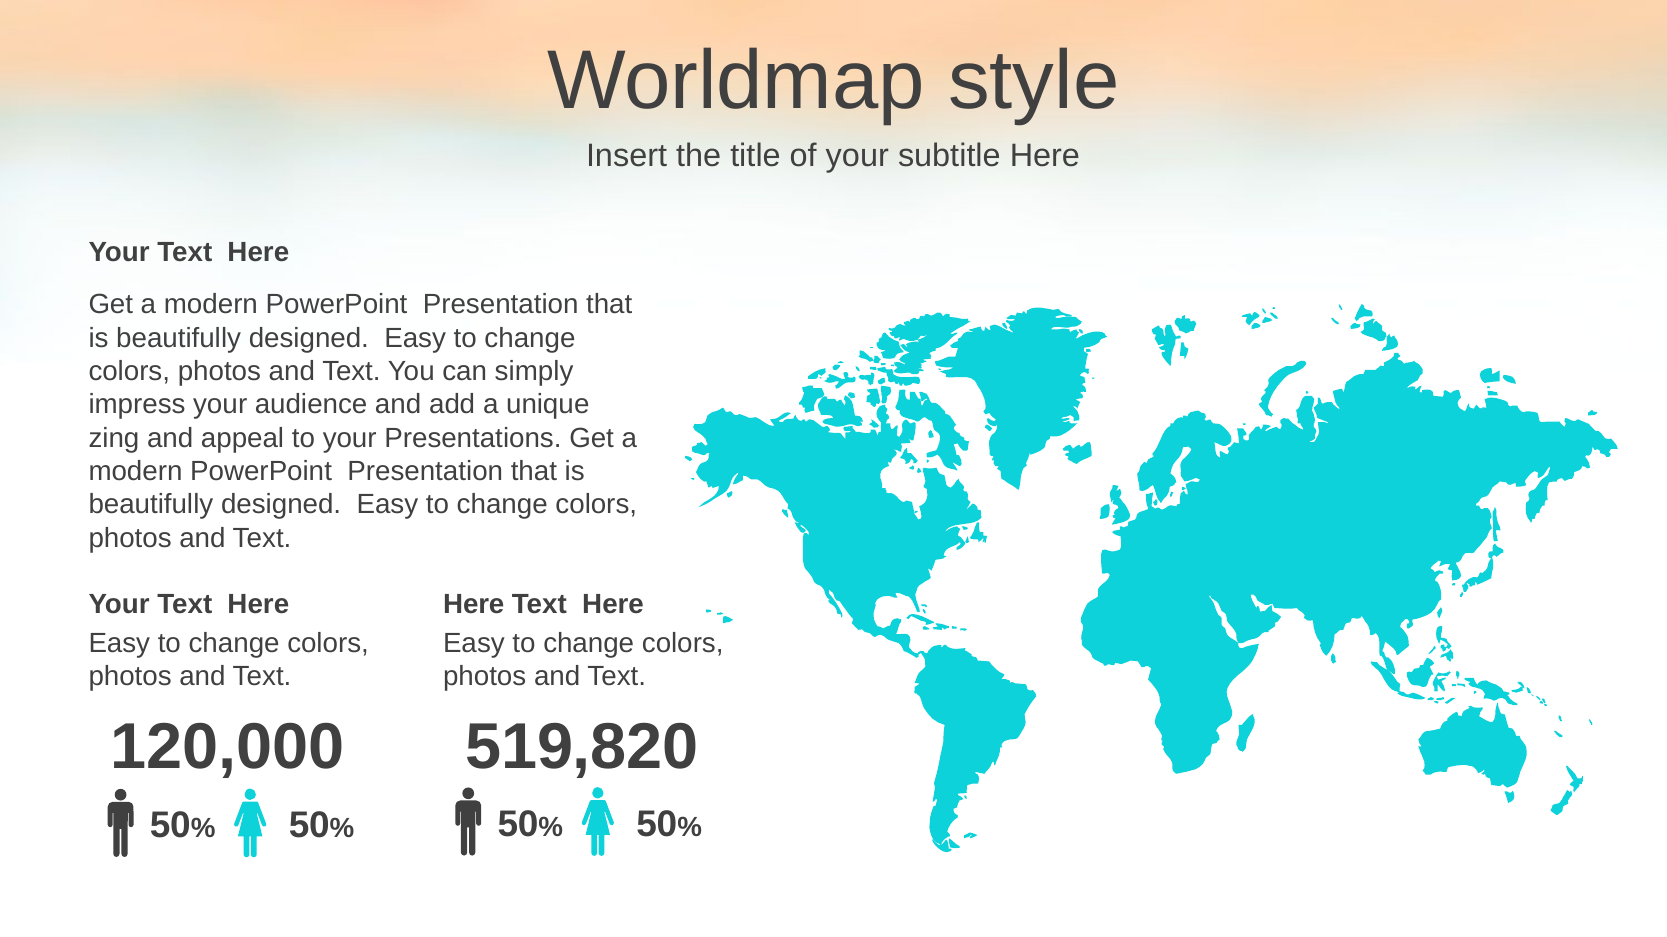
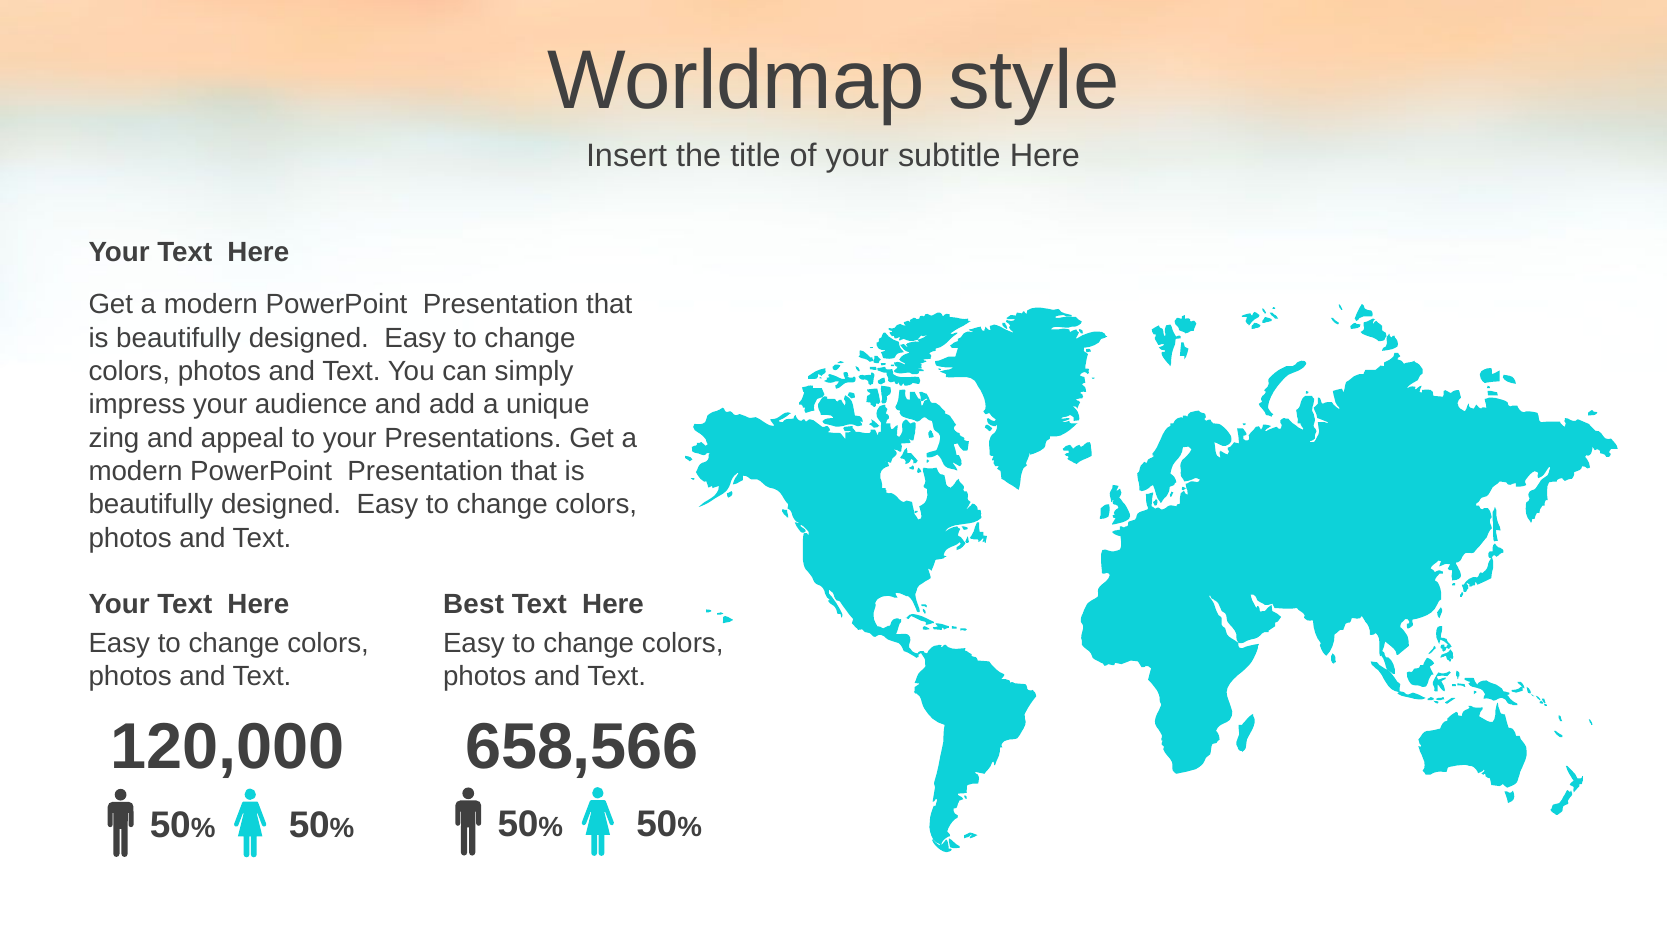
Here at (474, 605): Here -> Best
519,820: 519,820 -> 658,566
